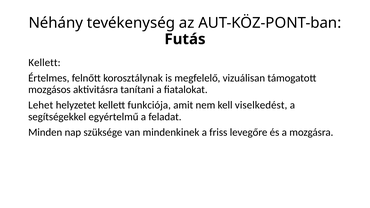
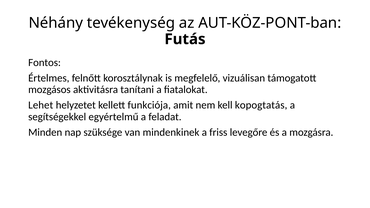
Kellett at (44, 63): Kellett -> Fontos
viselkedést: viselkedést -> kopogtatás
